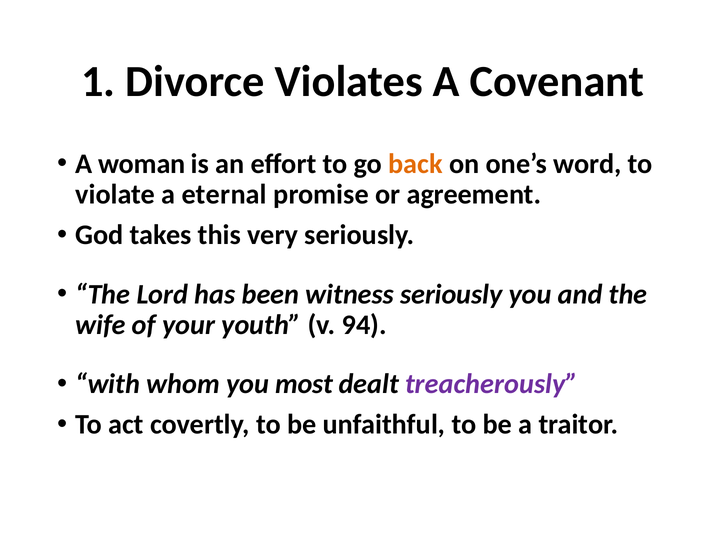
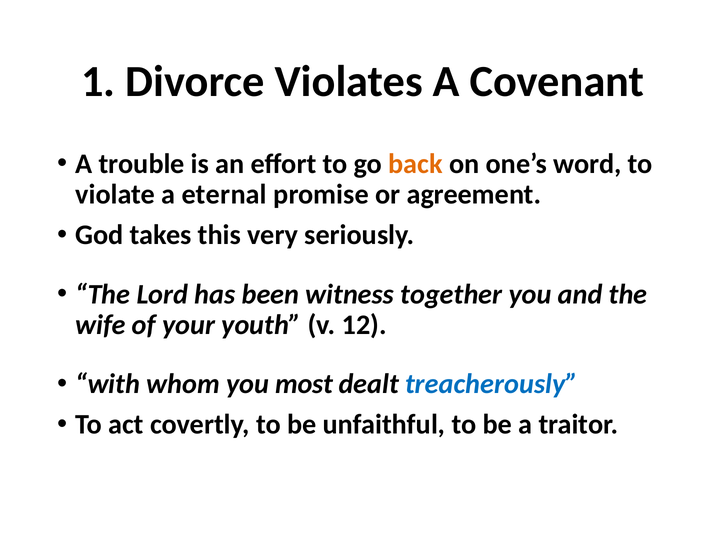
woman: woman -> trouble
witness seriously: seriously -> together
94: 94 -> 12
treacherously colour: purple -> blue
